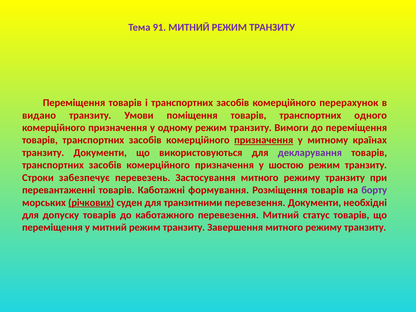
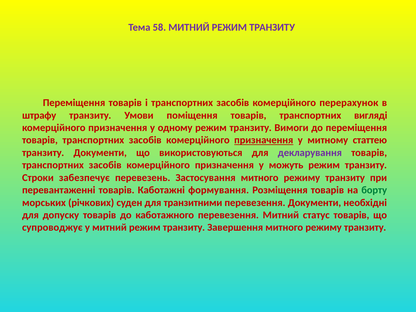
91: 91 -> 58
видано: видано -> штрафу
одного: одного -> вигляді
країнах: країнах -> статтею
шостою: шостою -> можуть
борту colour: purple -> green
річкових underline: present -> none
переміщення at (52, 228): переміщення -> супроводжує
